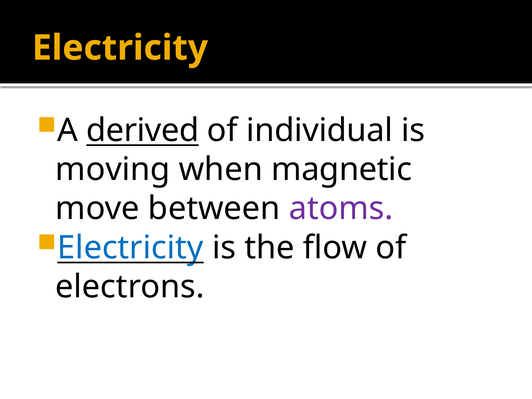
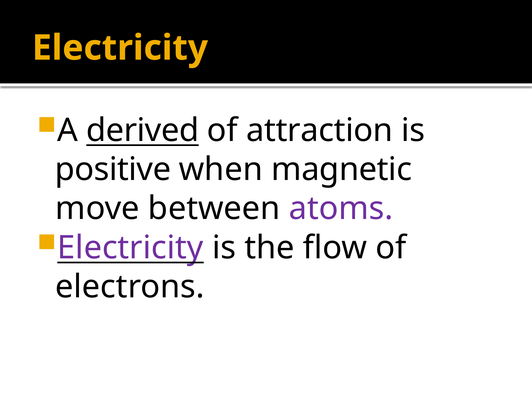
individual: individual -> attraction
moving: moving -> positive
Electricity at (130, 248) colour: blue -> purple
